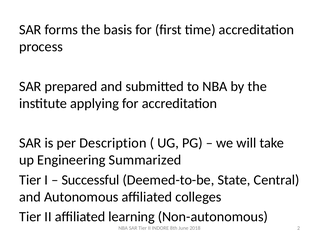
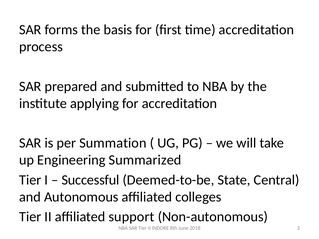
Description: Description -> Summation
learning: learning -> support
